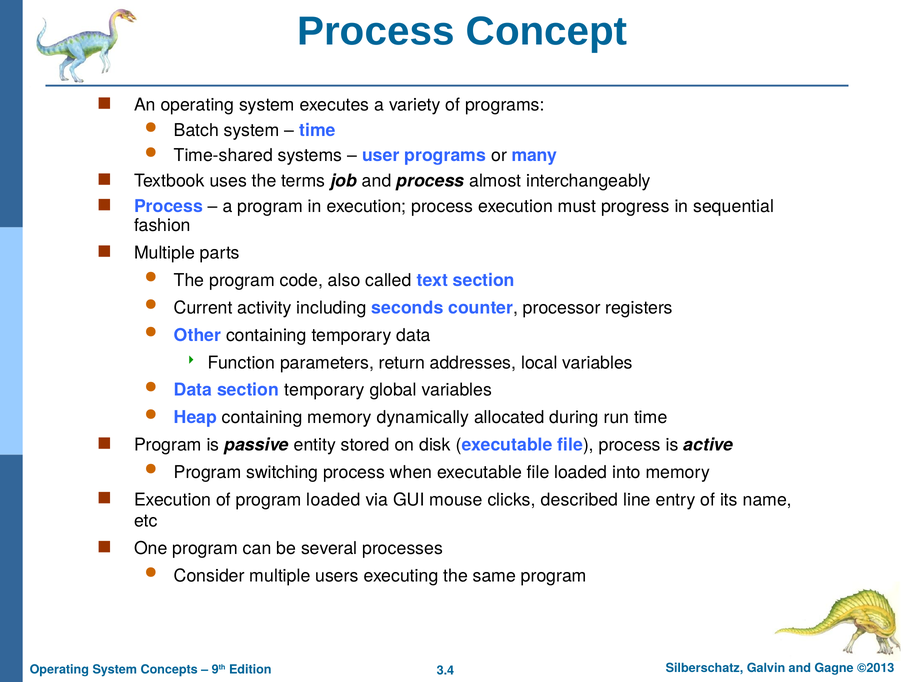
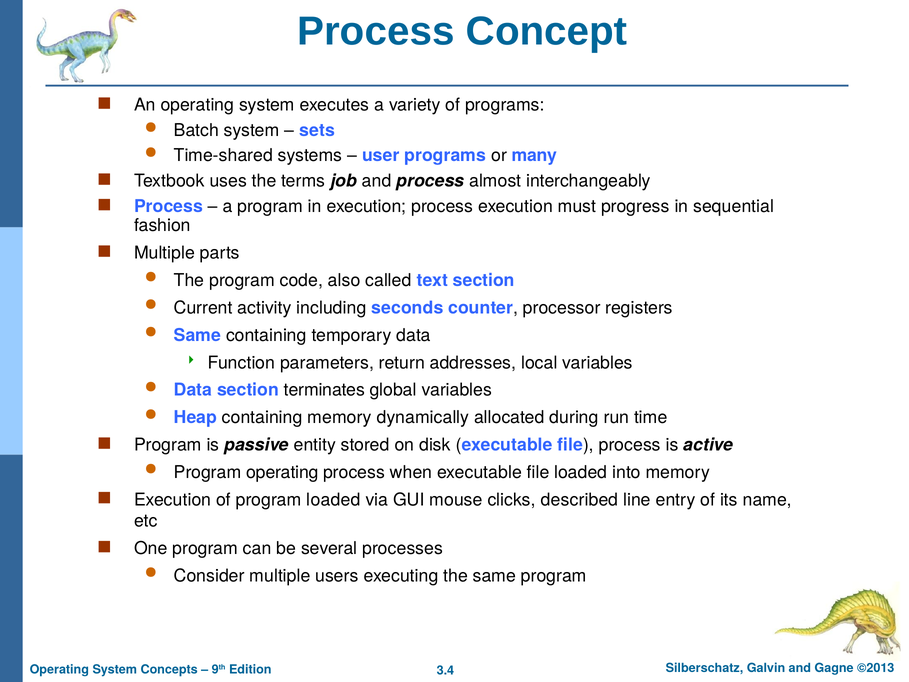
time at (317, 130): time -> sets
Other at (197, 335): Other -> Same
section temporary: temporary -> terminates
Program switching: switching -> operating
